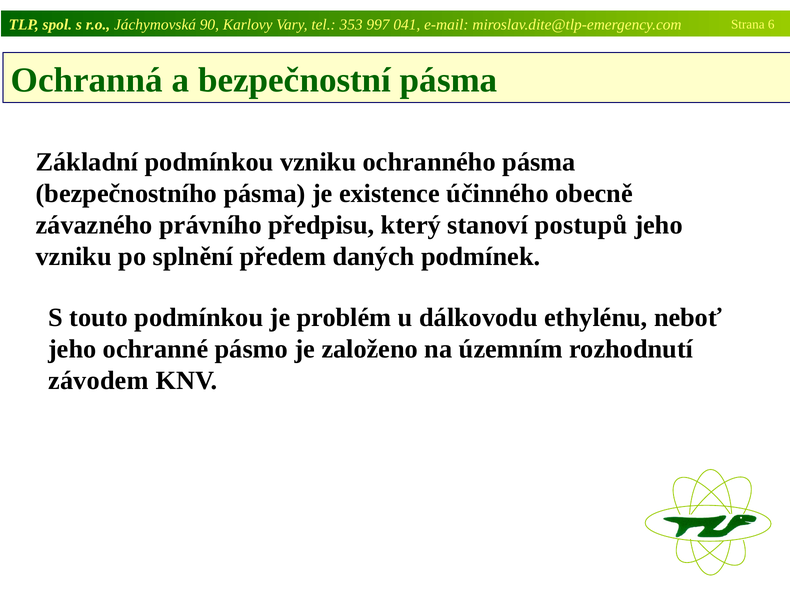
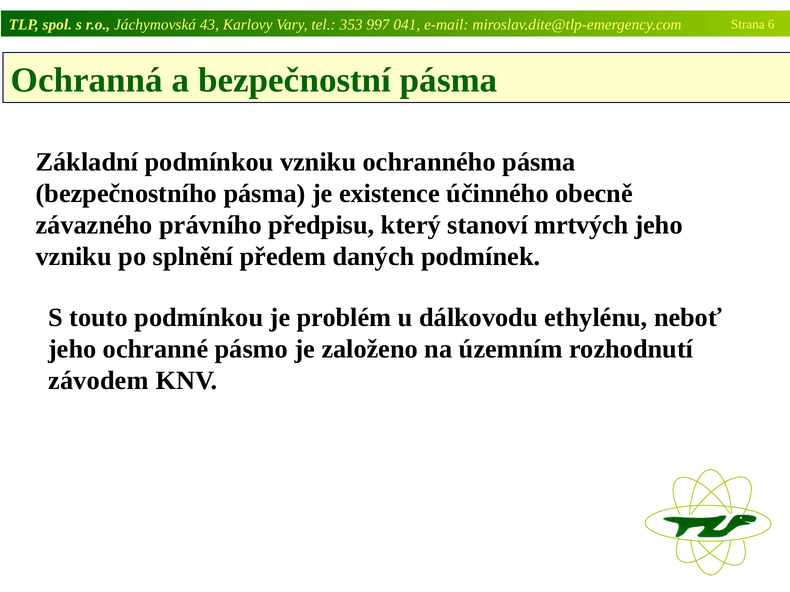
90: 90 -> 43
postupů: postupů -> mrtvých
